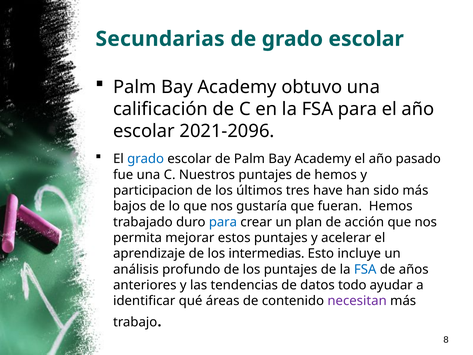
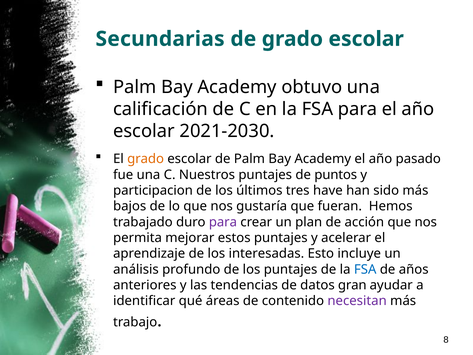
2021-2096: 2021-2096 -> 2021-2030
grado at (146, 159) colour: blue -> orange
de hemos: hemos -> puntos
para at (223, 222) colour: blue -> purple
intermedias: intermedias -> interesadas
todo: todo -> gran
